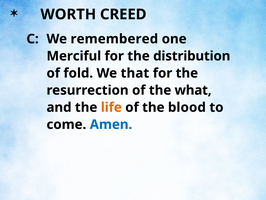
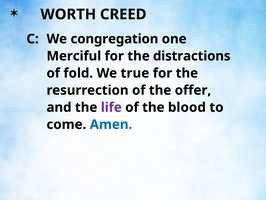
remembered: remembered -> congregation
distribution: distribution -> distractions
that: that -> true
what: what -> offer
life colour: orange -> purple
